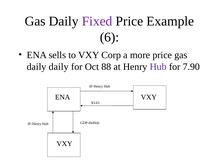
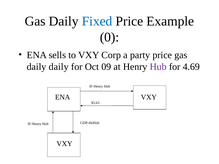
Fixed colour: purple -> blue
6: 6 -> 0
more: more -> party
88: 88 -> 09
7.90: 7.90 -> 4.69
